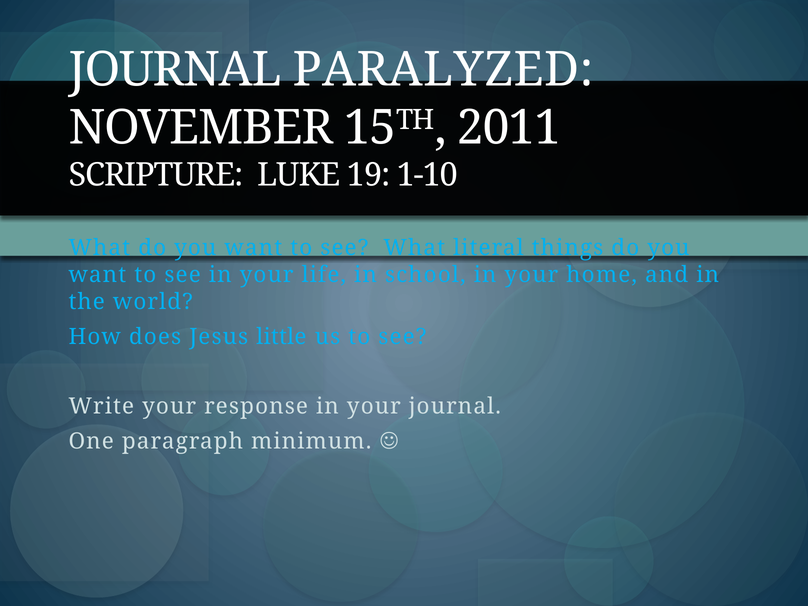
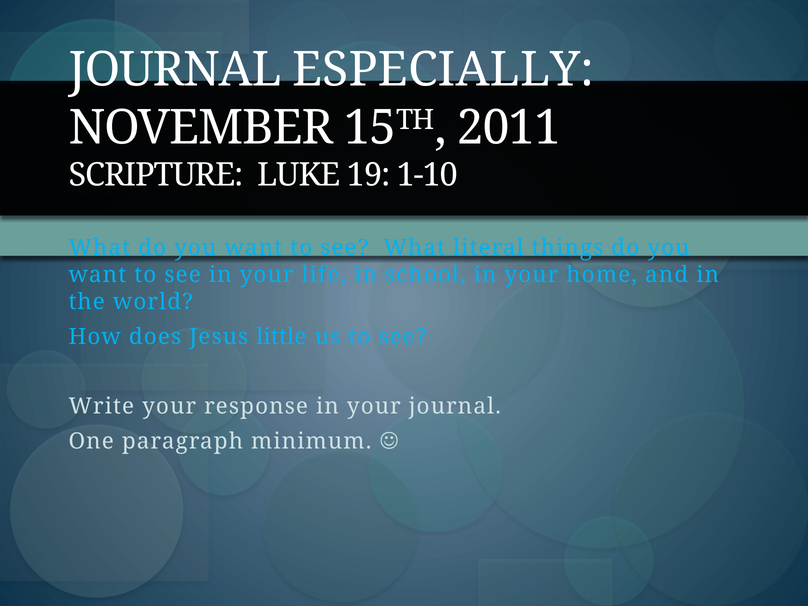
PARALYZED: PARALYZED -> ESPECIALLY
